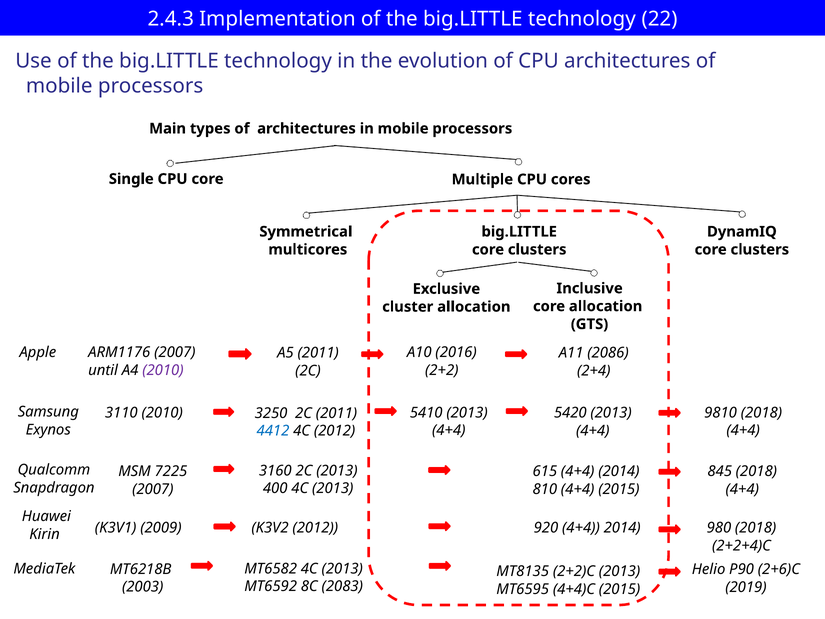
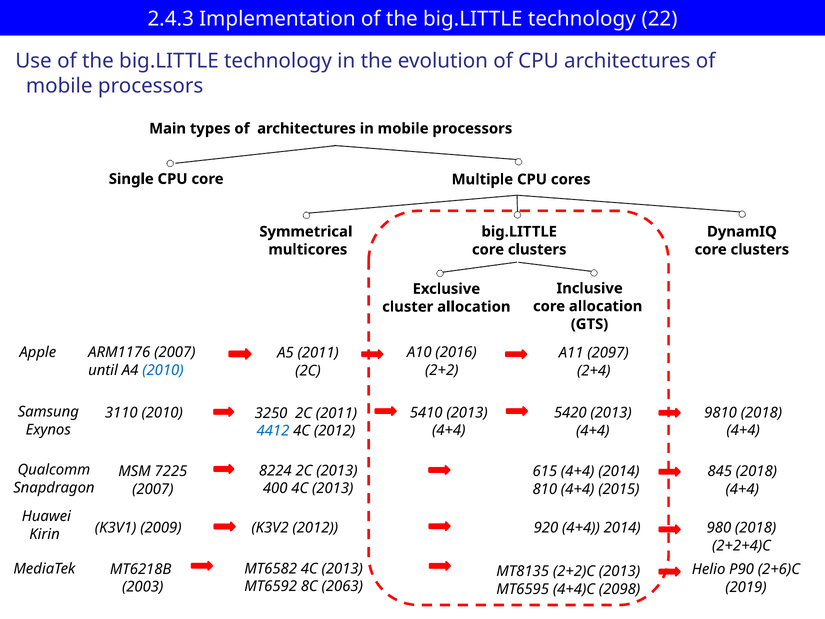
2086: 2086 -> 2097
2010 at (163, 370) colour: purple -> blue
3160: 3160 -> 8224
2083: 2083 -> 2063
4+4)C 2015: 2015 -> 2098
